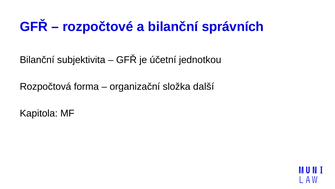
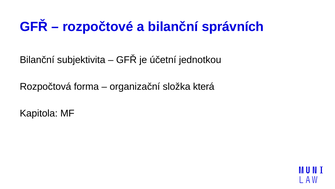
další: další -> která
